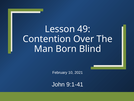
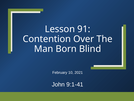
49: 49 -> 91
